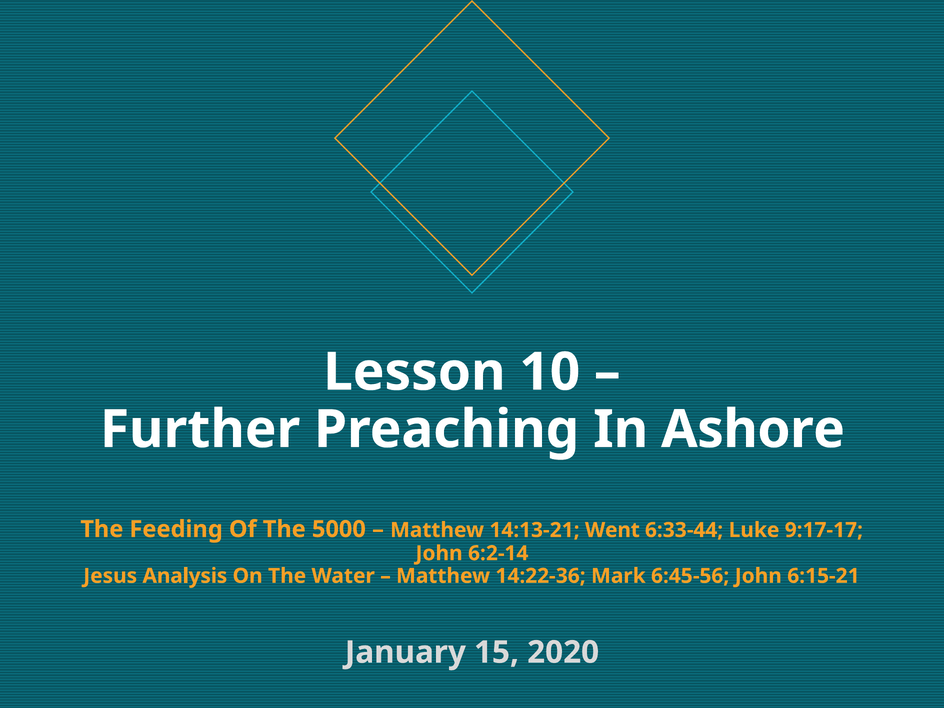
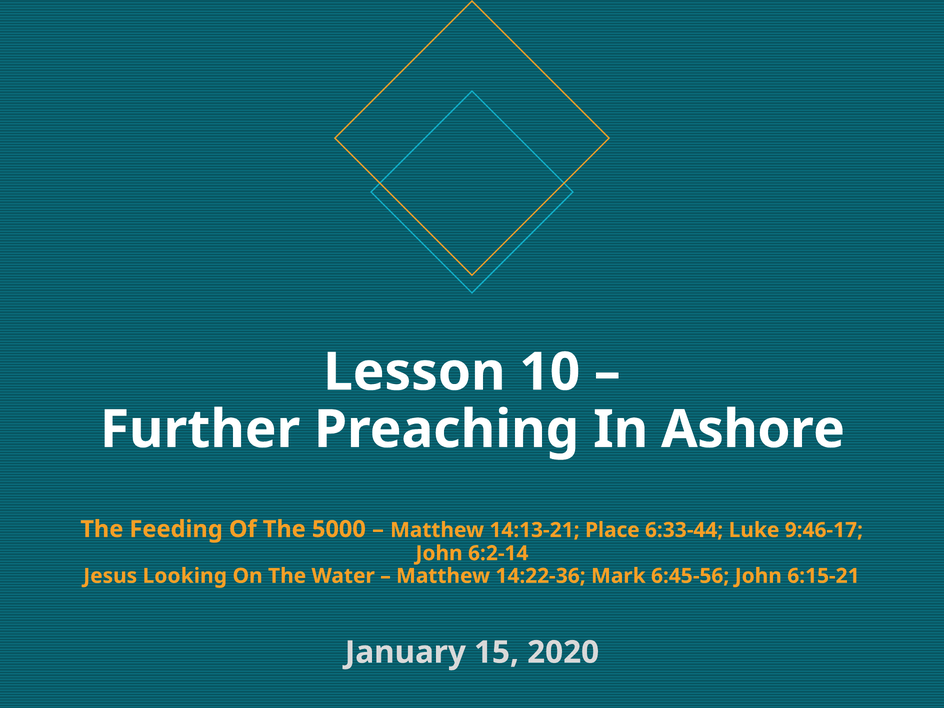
Went: Went -> Place
9:17-17: 9:17-17 -> 9:46-17
Analysis: Analysis -> Looking
